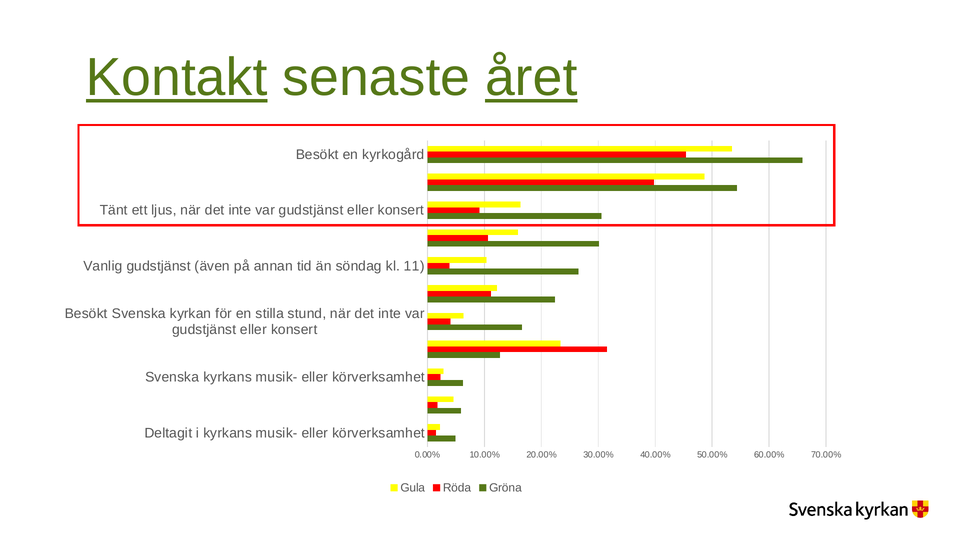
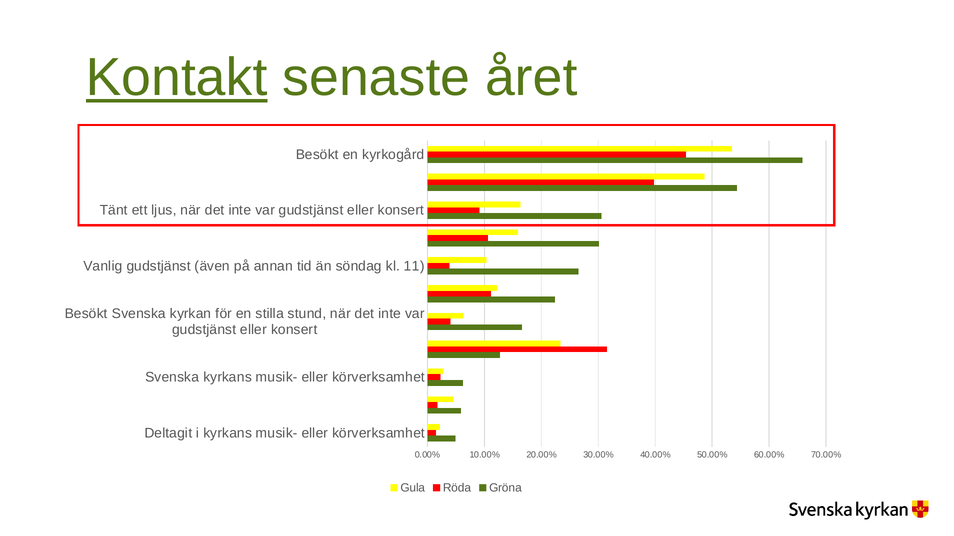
året underline: present -> none
